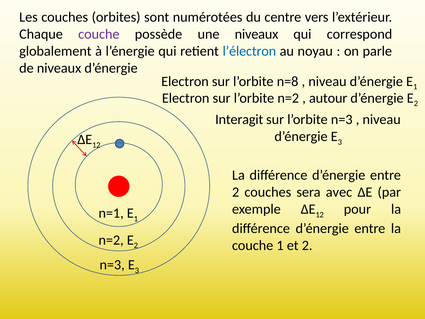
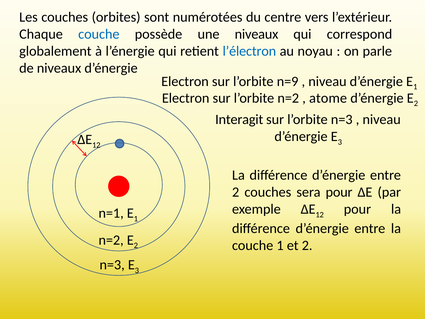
couche at (99, 34) colour: purple -> blue
n=8: n=8 -> n=9
autour: autour -> atome
sera avec: avec -> pour
